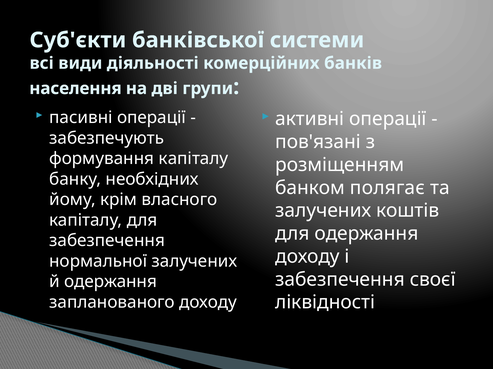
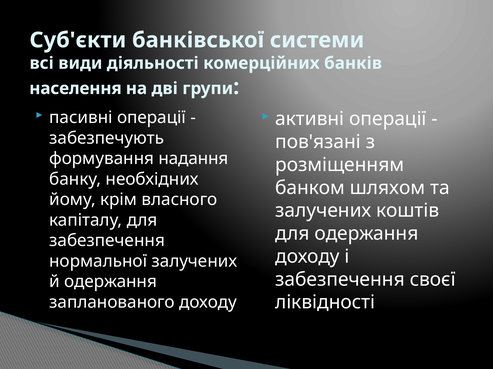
формування капіталу: капіталу -> надання
полягає: полягає -> шляхом
